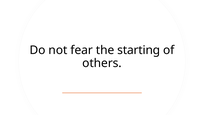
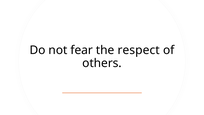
starting: starting -> respect
